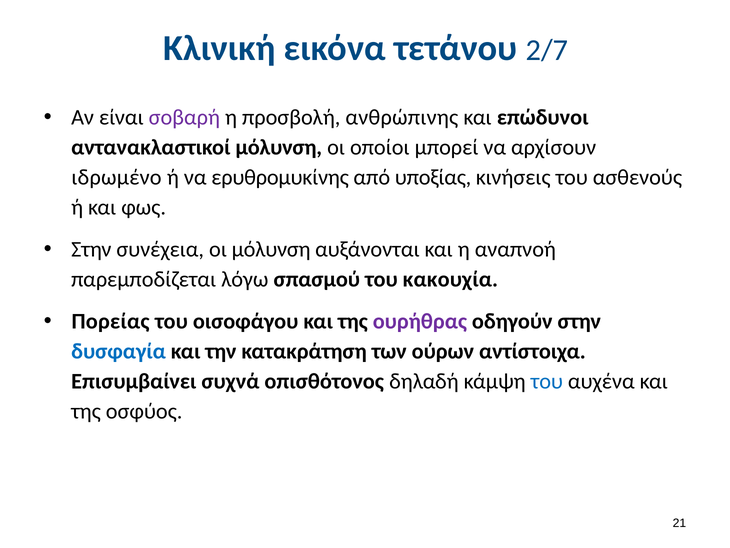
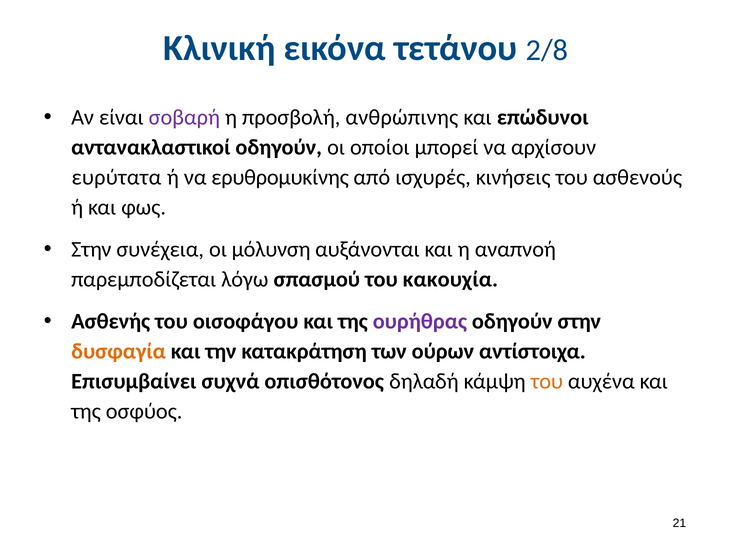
2/7: 2/7 -> 2/8
αντανακλαστικοί μόλυνση: μόλυνση -> οδηγούν
ιδρωμένο: ιδρωμένο -> ευρύτατα
υποξίας: υποξίας -> ισχυρές
Πορείας: Πορείας -> Ασθενής
δυσφαγία colour: blue -> orange
του at (547, 381) colour: blue -> orange
